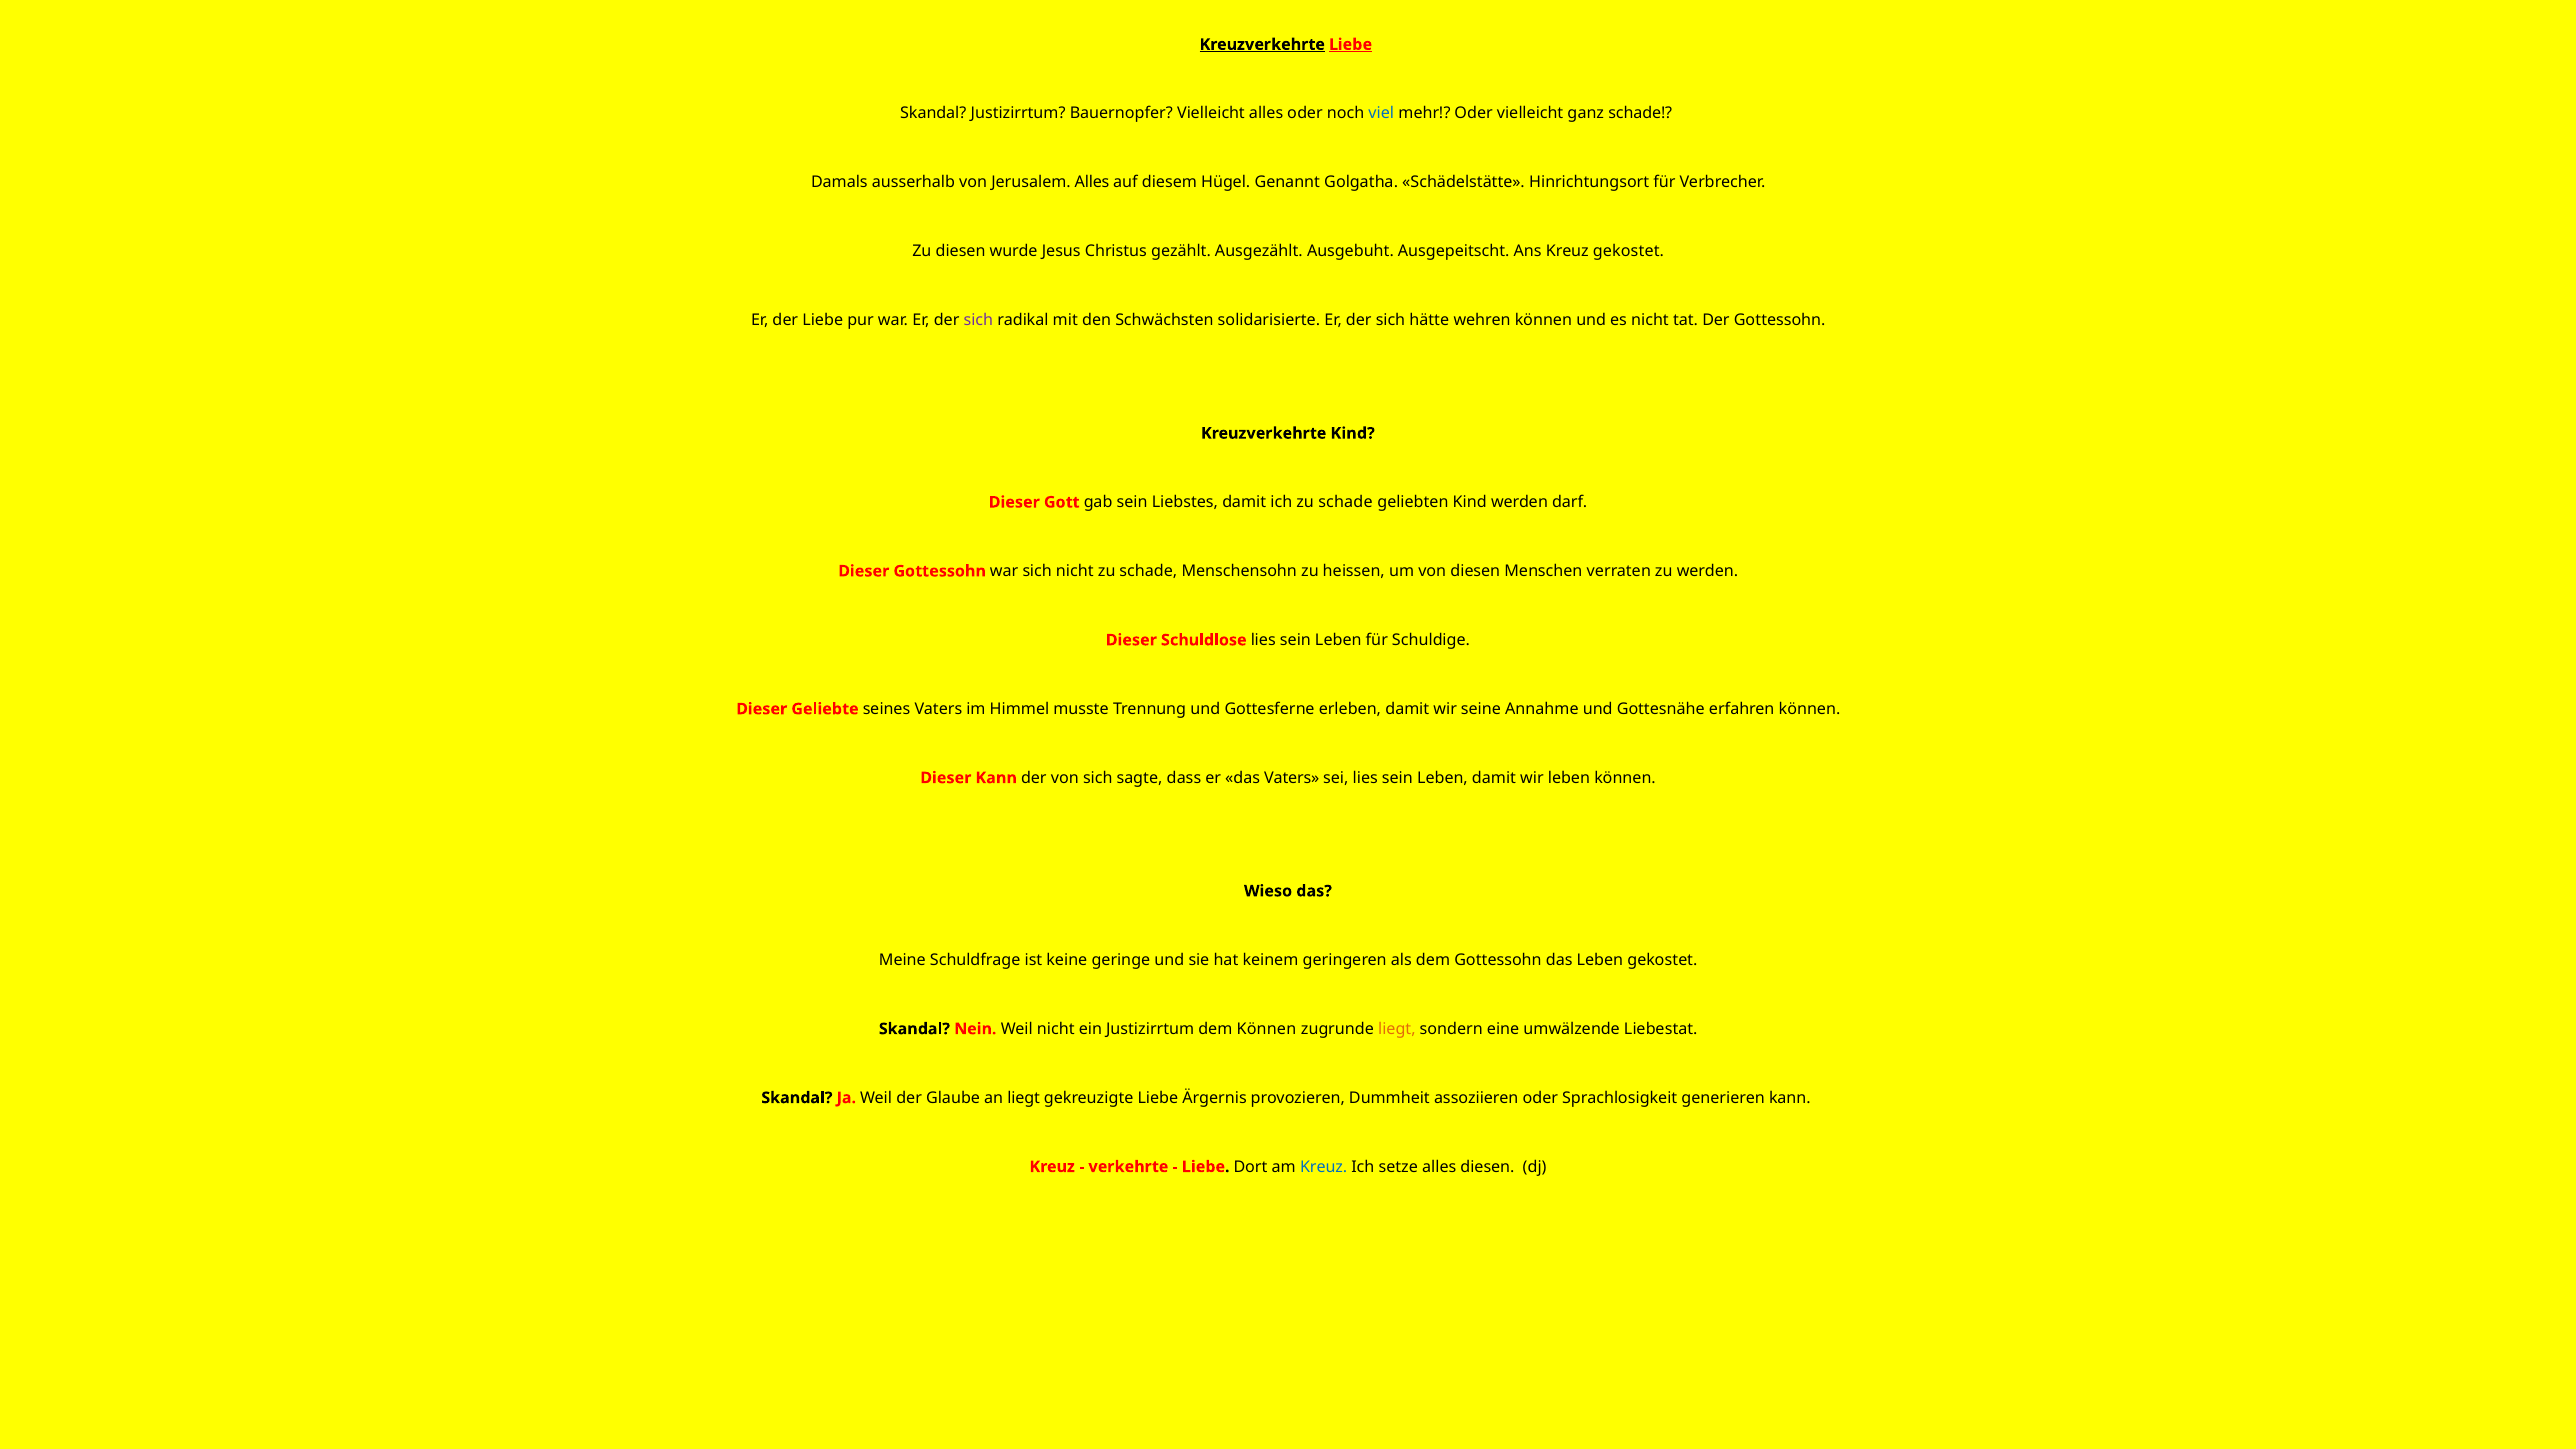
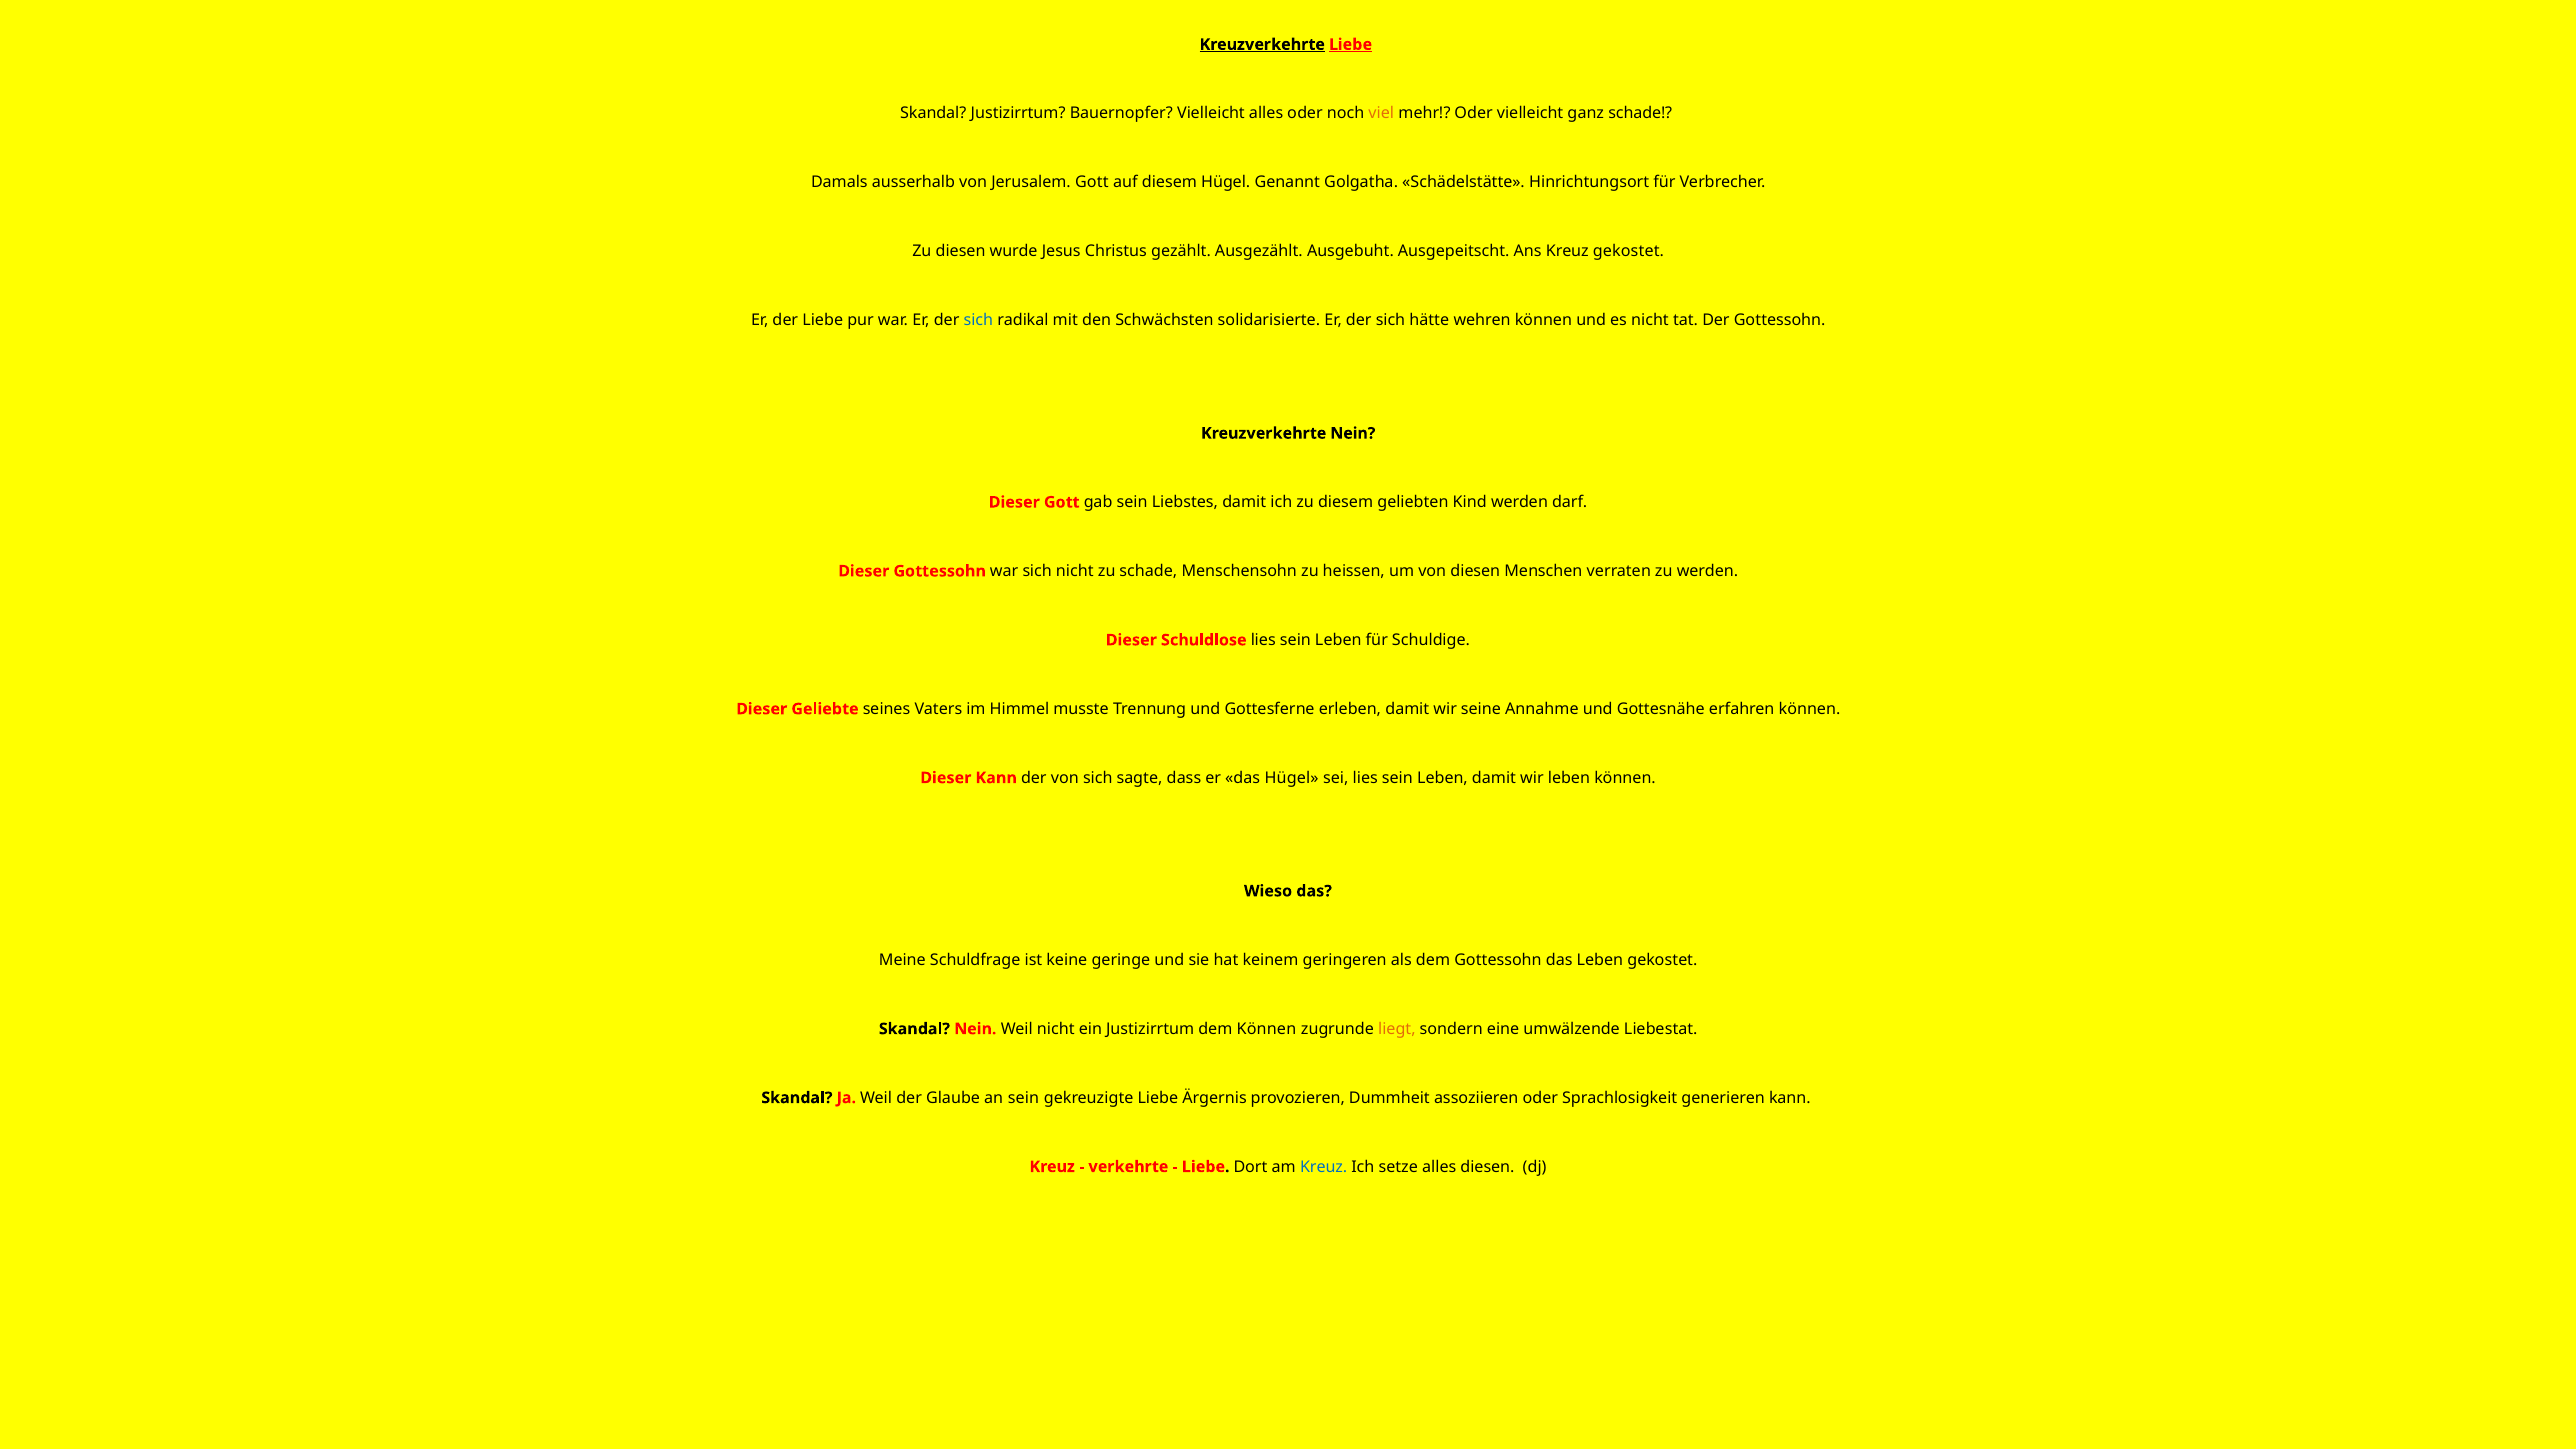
viel colour: blue -> orange
Jerusalem Alles: Alles -> Gott
sich at (978, 320) colour: purple -> blue
Kreuzverkehrte Kind: Kind -> Nein
ich zu schade: schade -> diesem
das Vaters: Vaters -> Hügel
an liegt: liegt -> sein
